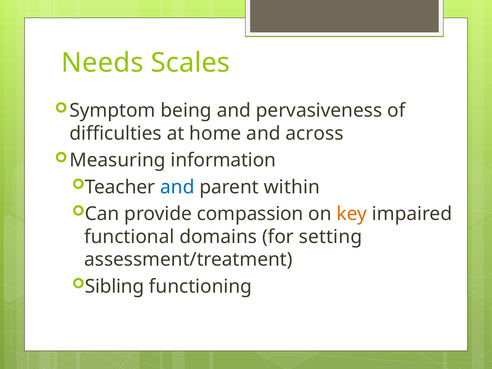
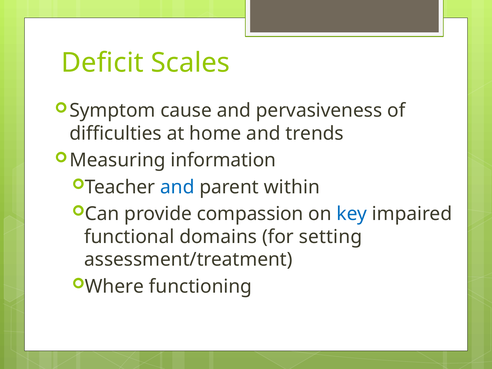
Needs: Needs -> Deficit
being: being -> cause
across: across -> trends
key colour: orange -> blue
Sibling: Sibling -> Where
